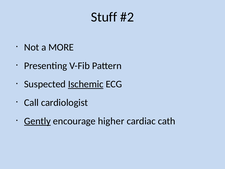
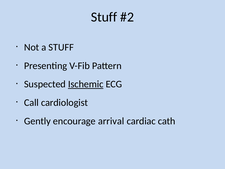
a MORE: MORE -> STUFF
Gently underline: present -> none
higher: higher -> arrival
